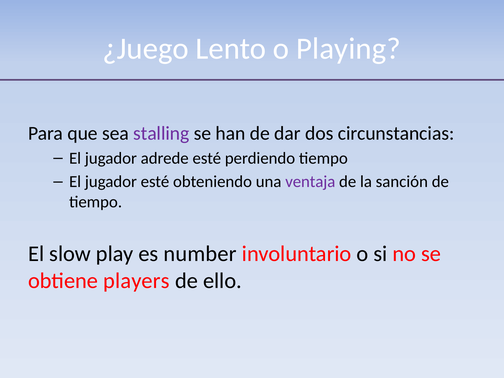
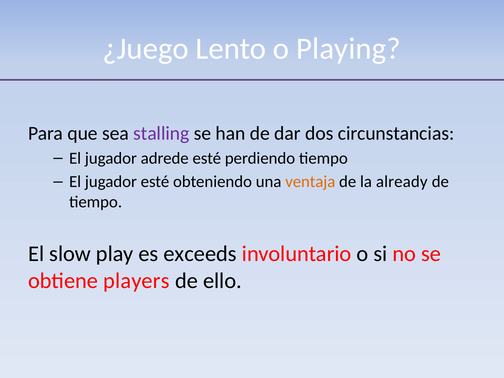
ventaja colour: purple -> orange
sanción: sanción -> already
number: number -> exceeds
